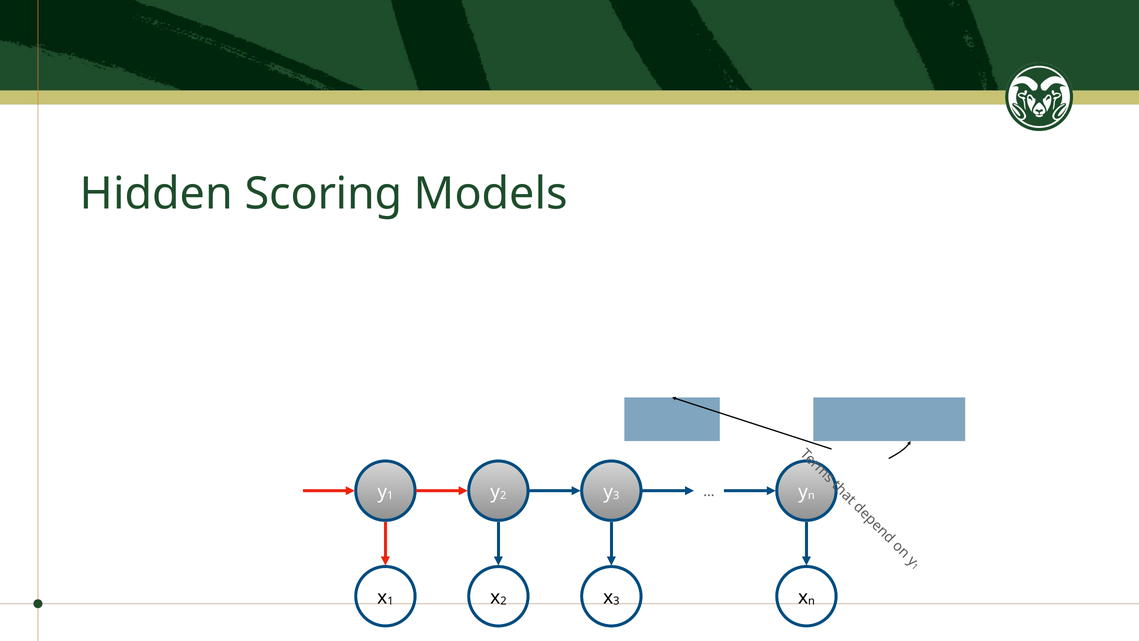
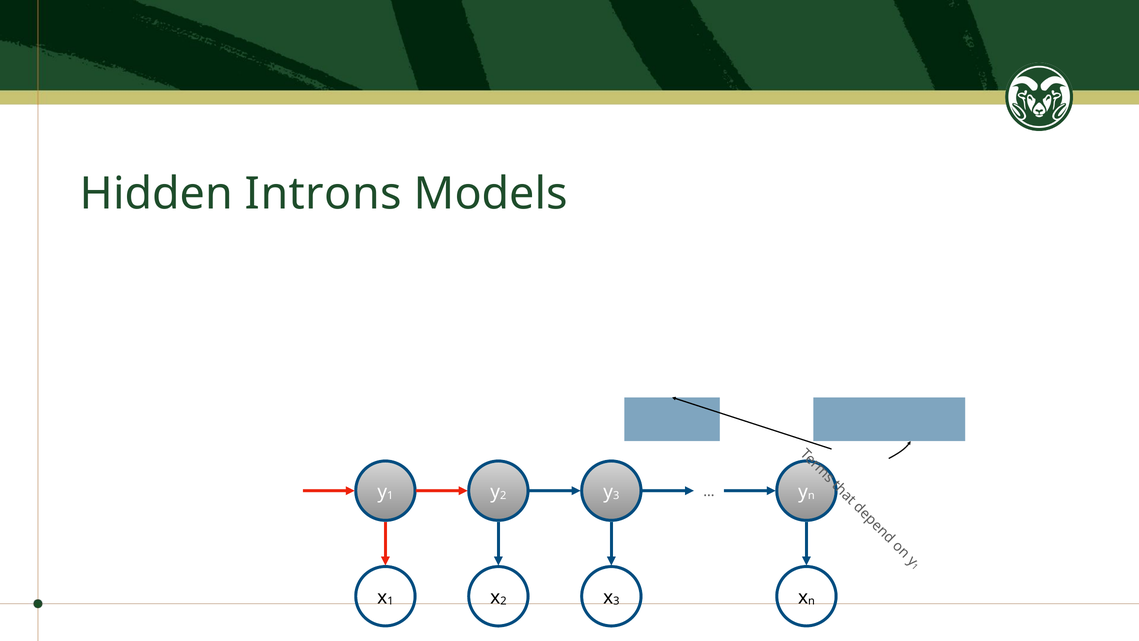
Scoring: Scoring -> Introns
